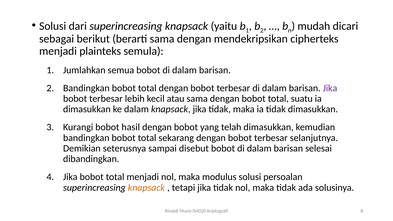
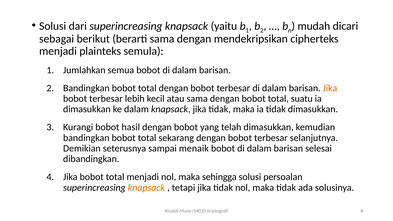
Jika at (330, 88) colour: purple -> orange
disebut: disebut -> menaik
modulus: modulus -> sehingga
